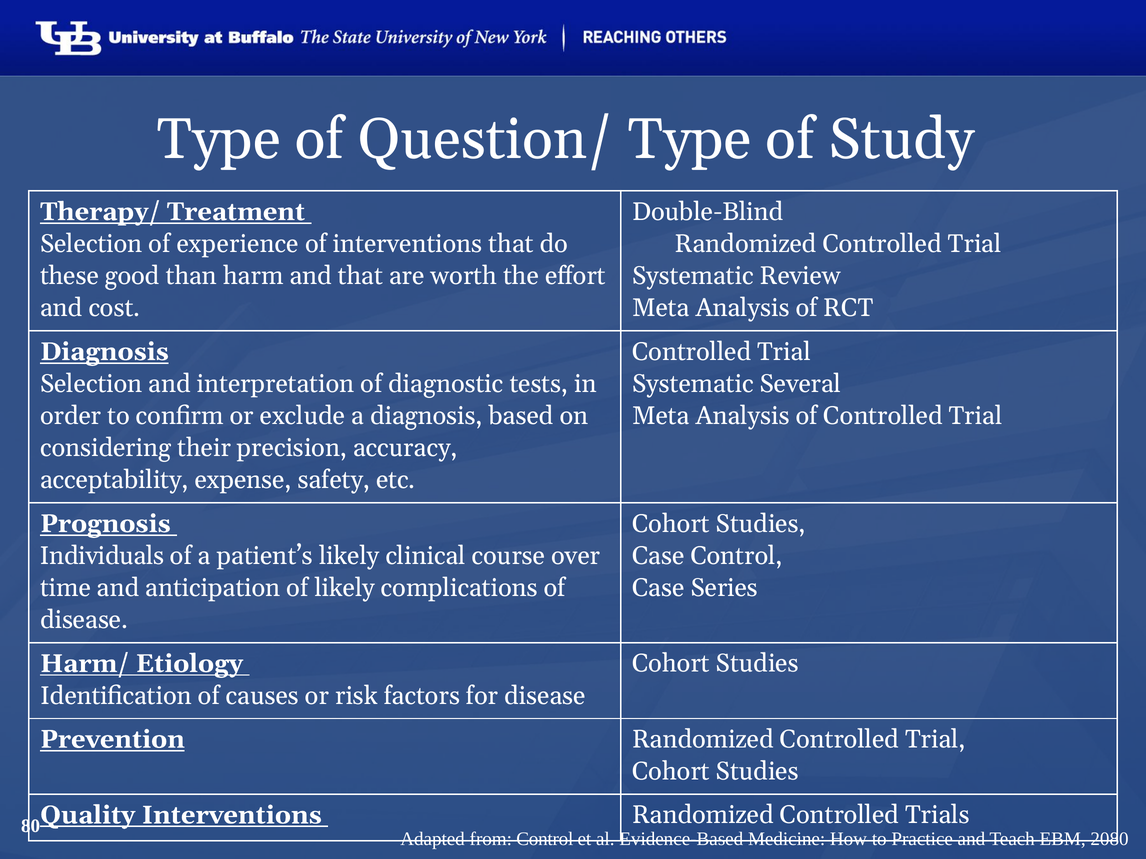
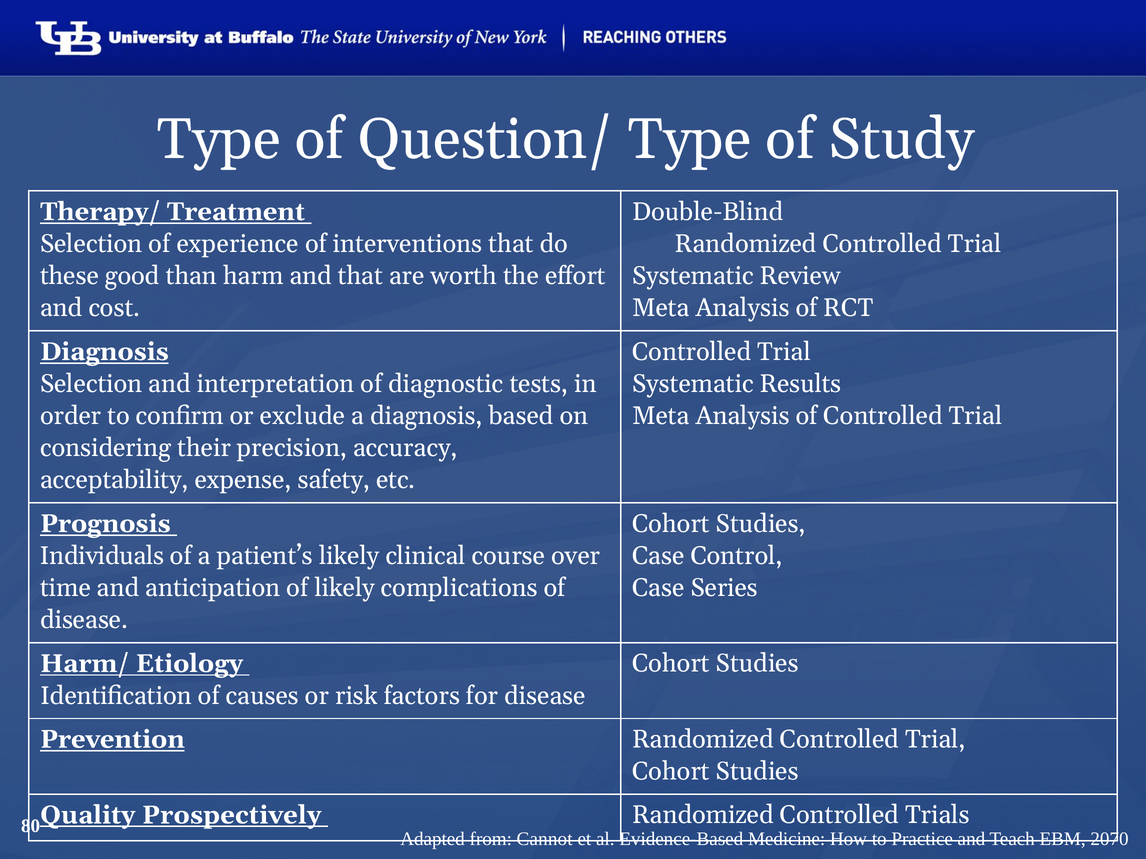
Several: Several -> Results
Quality Interventions: Interventions -> Prospectively
from Control: Control -> Cannot
2080: 2080 -> 2070
